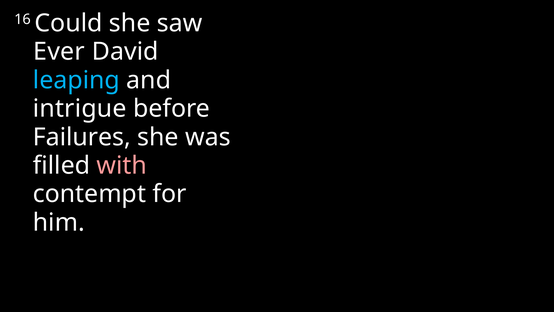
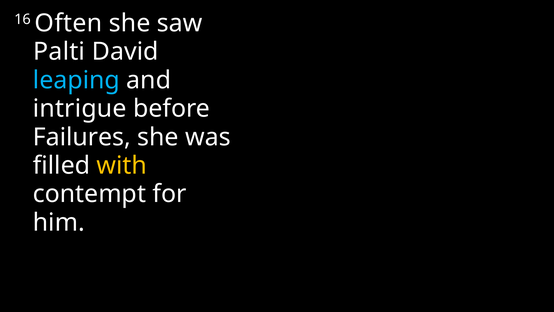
Could: Could -> Often
Ever: Ever -> Palti
with colour: pink -> yellow
